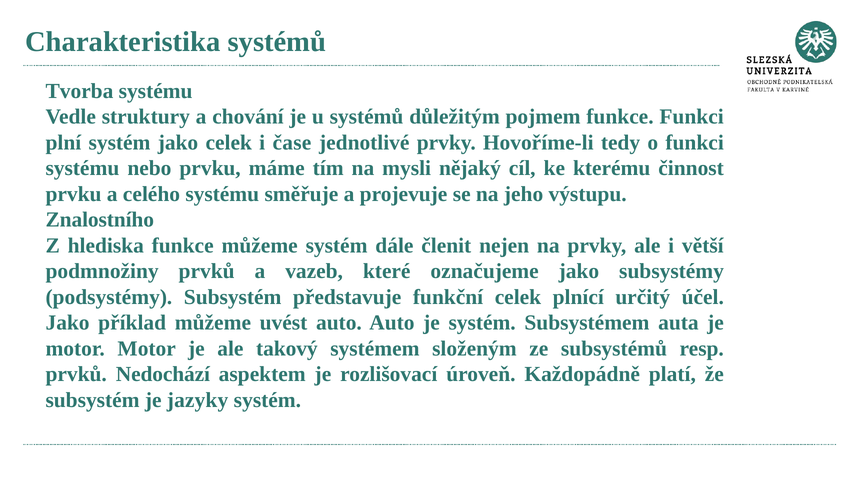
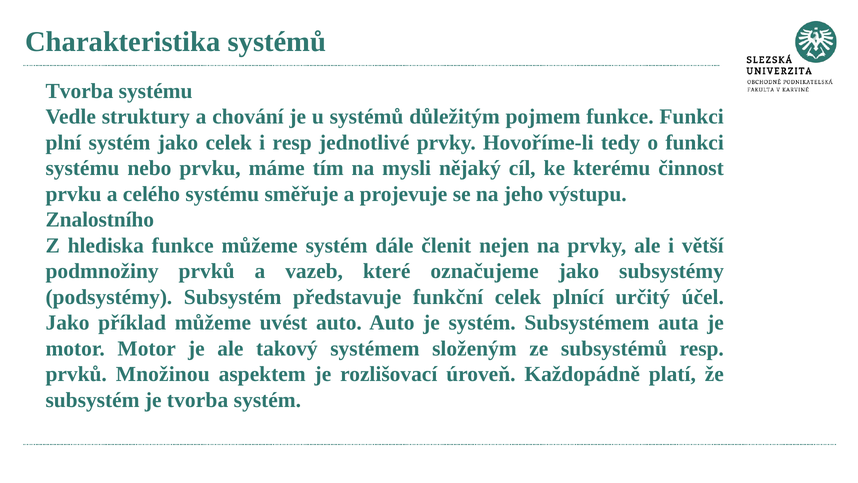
i čase: čase -> resp
Nedochází: Nedochází -> Množinou
je jazyky: jazyky -> tvorba
